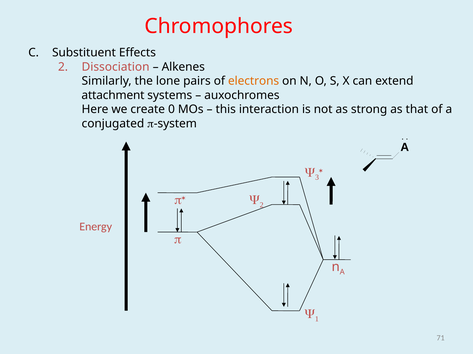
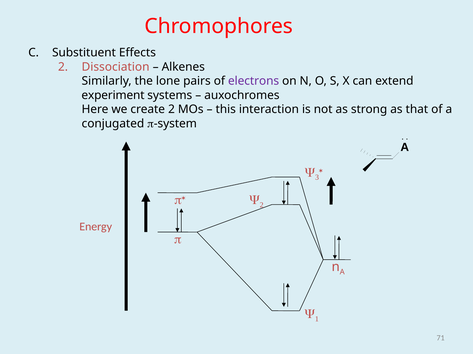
electrons colour: orange -> purple
attachment: attachment -> experiment
create 0: 0 -> 2
